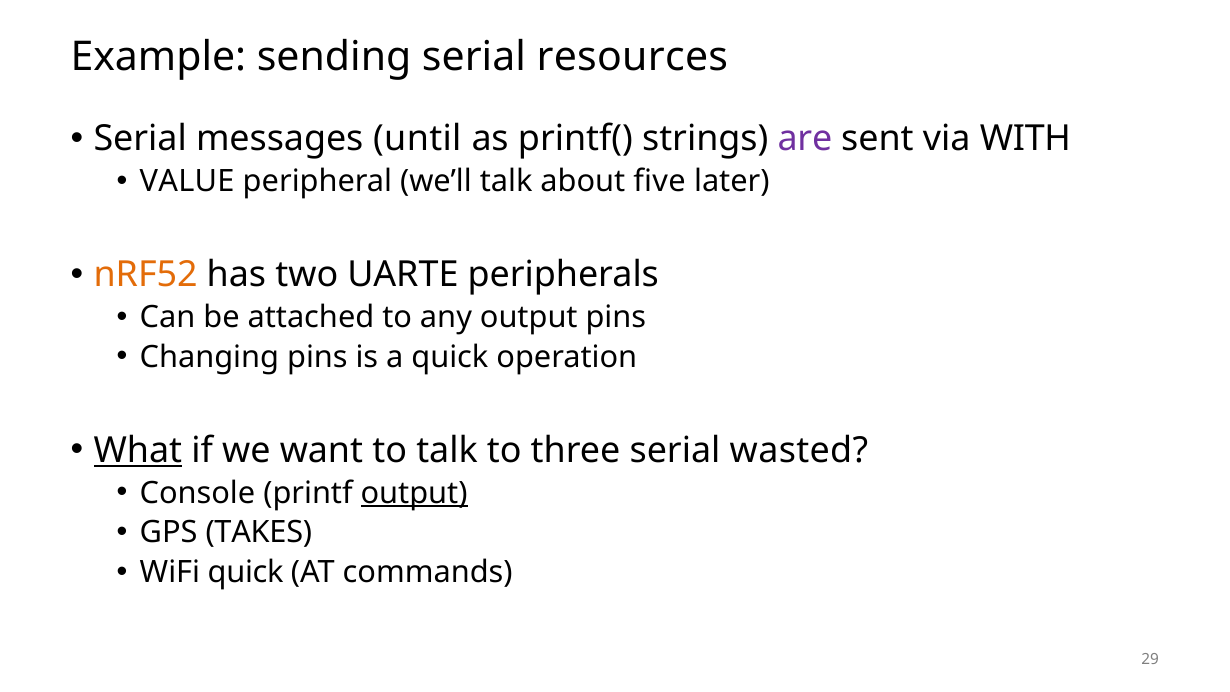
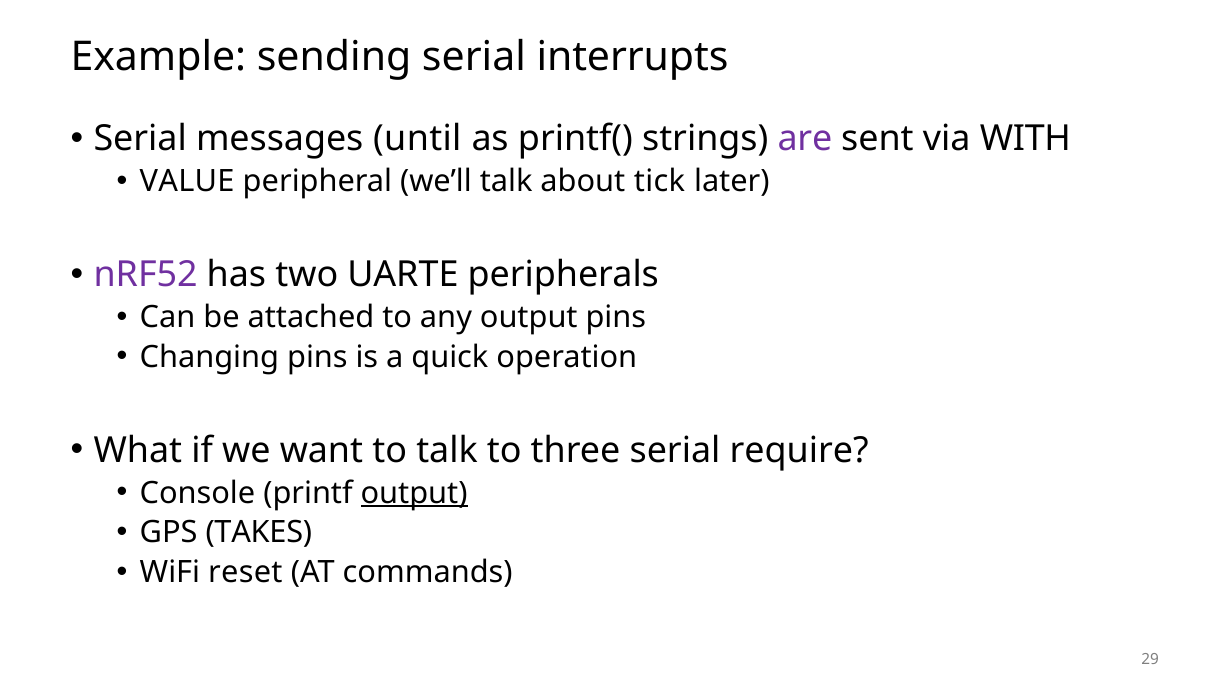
resources: resources -> interrupts
five: five -> tick
nRF52 colour: orange -> purple
What underline: present -> none
wasted: wasted -> require
WiFi quick: quick -> reset
